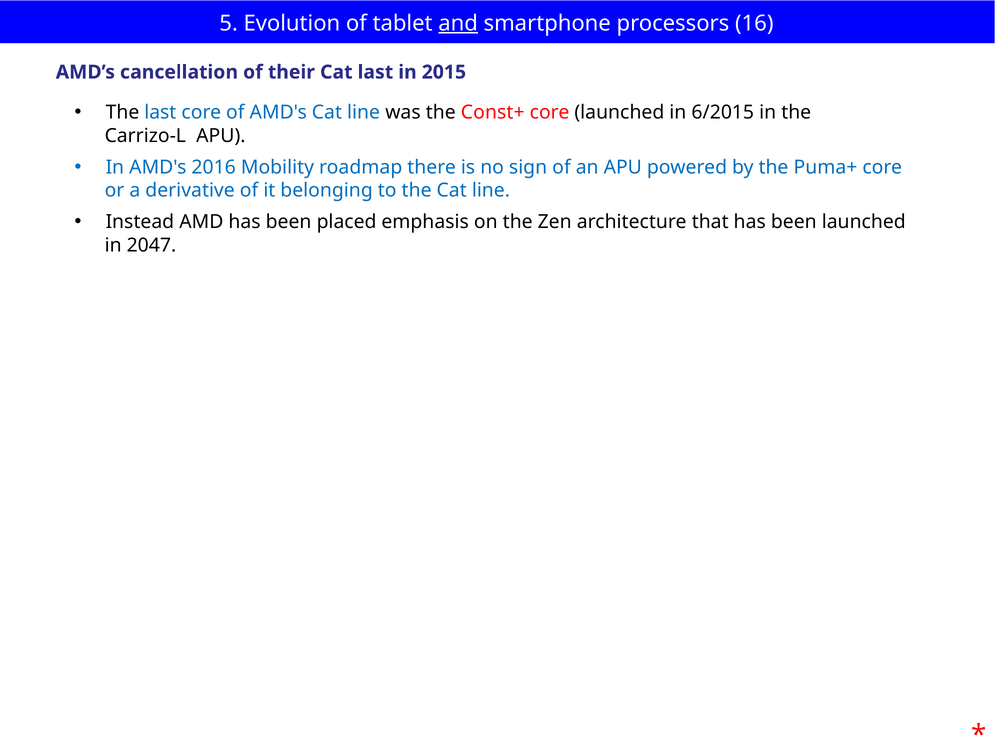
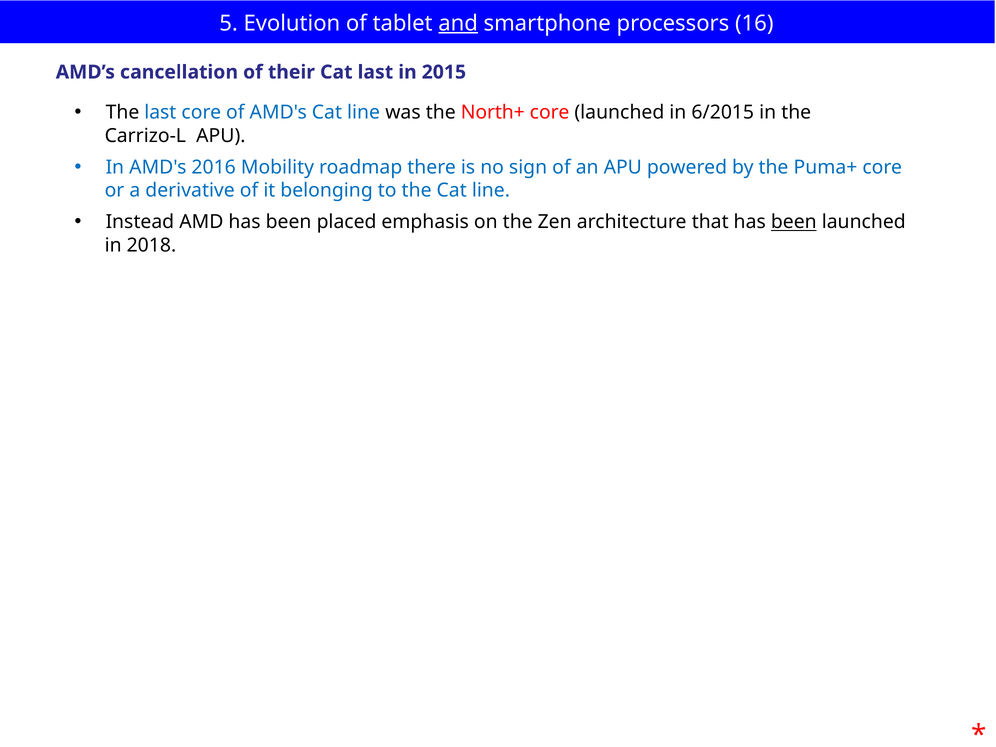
Const+: Const+ -> North+
been at (794, 222) underline: none -> present
2047: 2047 -> 2018
